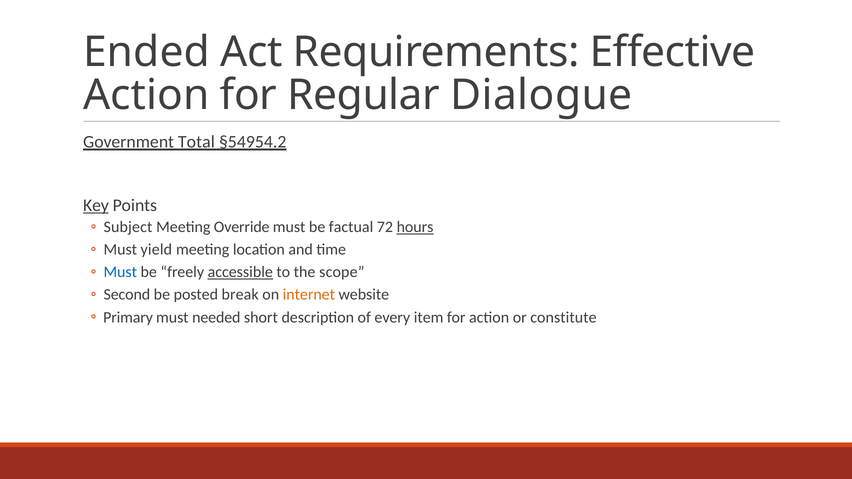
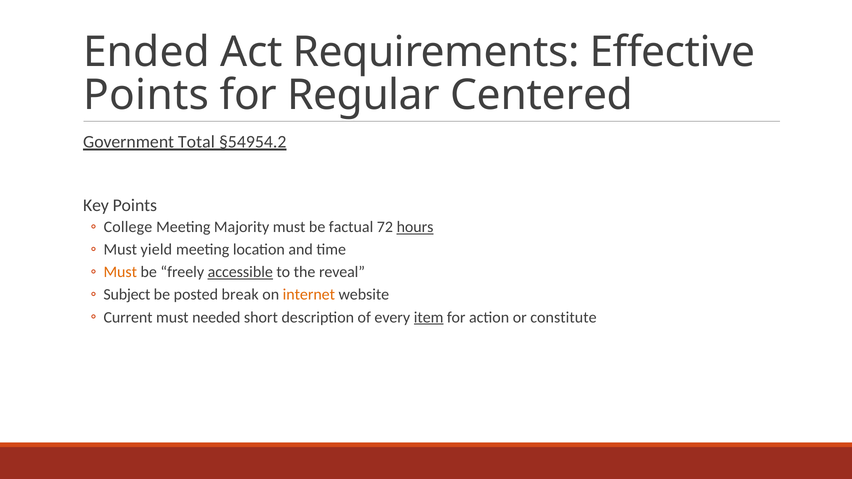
Action at (146, 95): Action -> Points
Dialogue: Dialogue -> Centered
Key underline: present -> none
Subject: Subject -> College
Override: Override -> Majority
Must at (120, 272) colour: blue -> orange
scope: scope -> reveal
Second: Second -> Subject
Primary: Primary -> Current
item underline: none -> present
